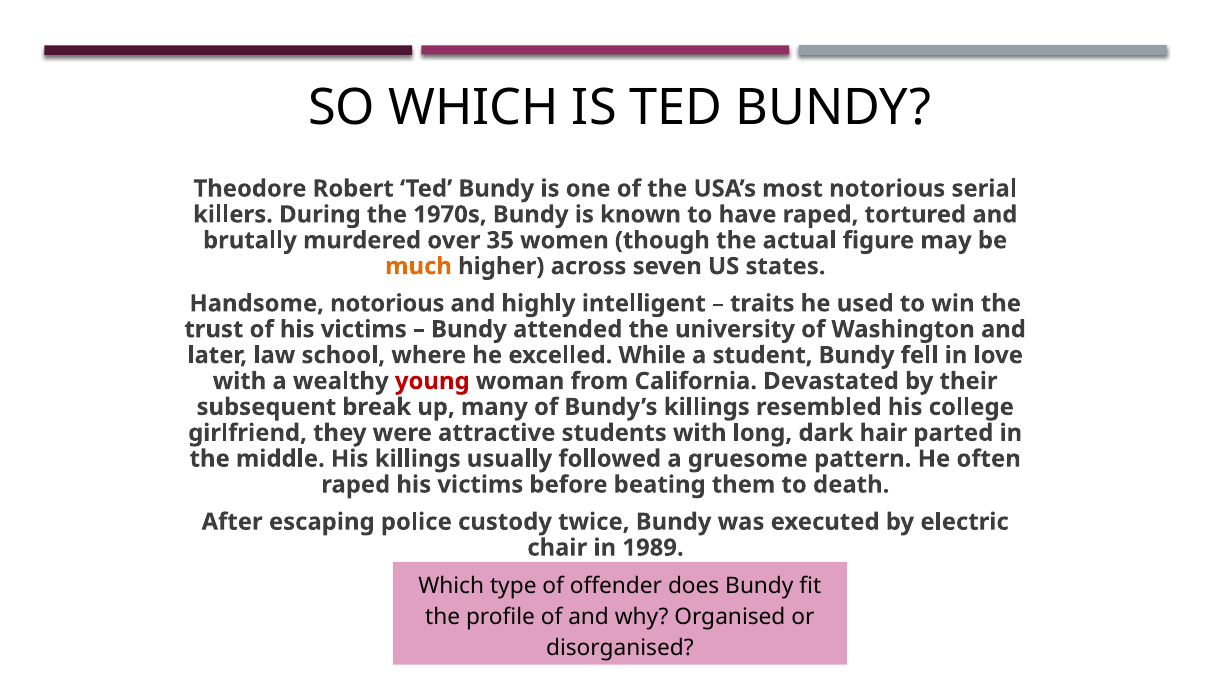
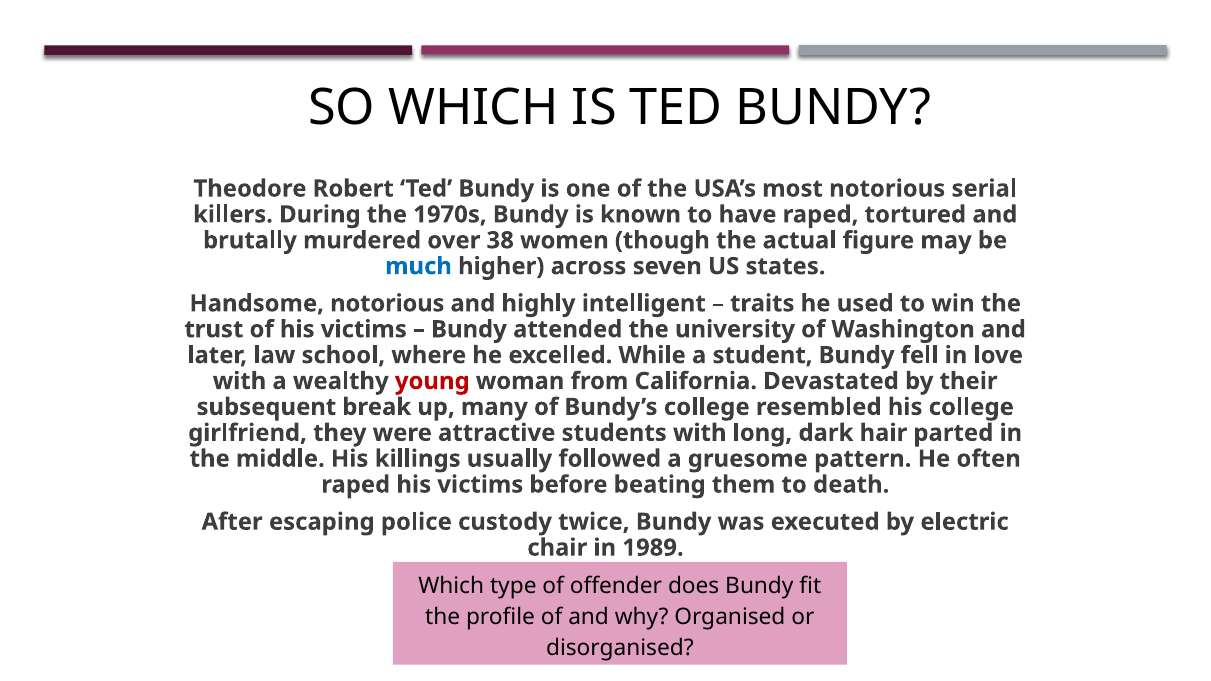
35: 35 -> 38
much colour: orange -> blue
Bundy’s killings: killings -> college
